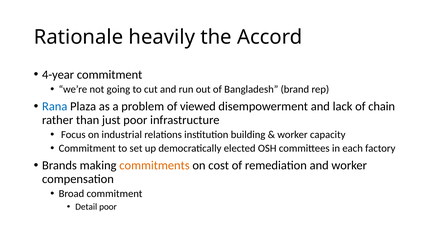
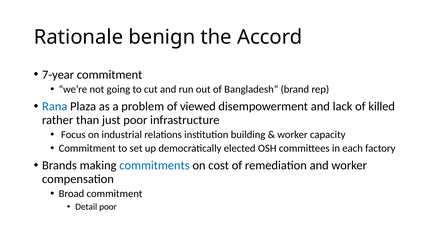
heavily: heavily -> benign
4-year: 4-year -> 7-year
chain: chain -> killed
commitments colour: orange -> blue
